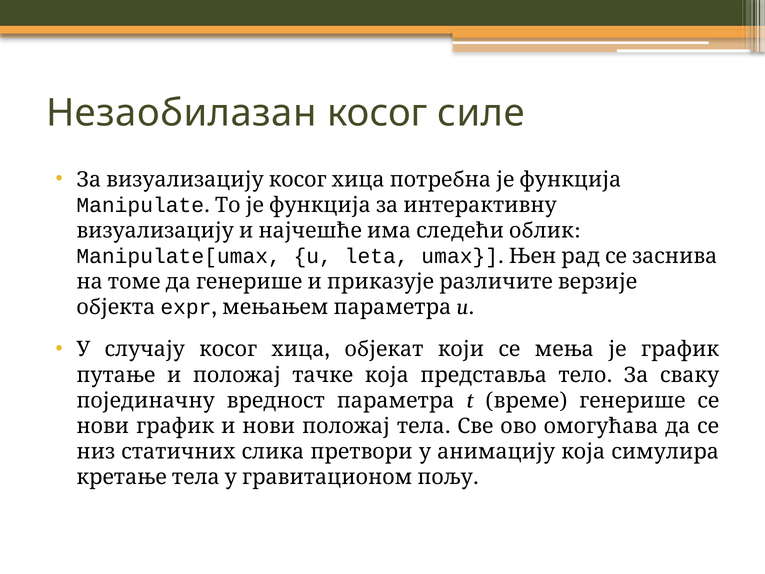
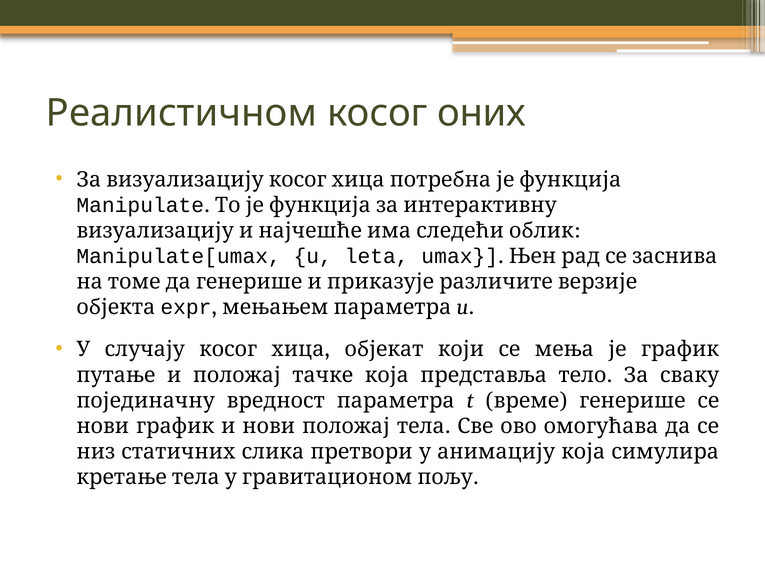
Незаобилазан: Незаобилазан -> Реалистичном
силе: силе -> оних
